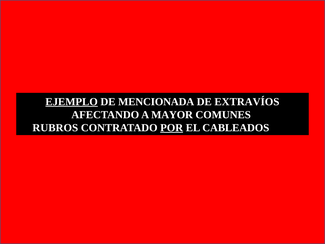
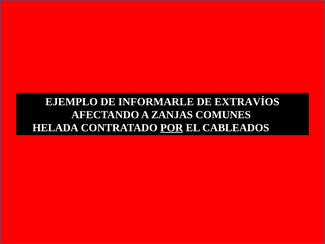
EJEMPLO underline: present -> none
MENCIONADA: MENCIONADA -> INFORMARLE
MAYOR: MAYOR -> ZANJAS
RUBROS: RUBROS -> HELADA
